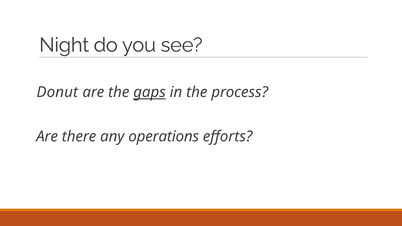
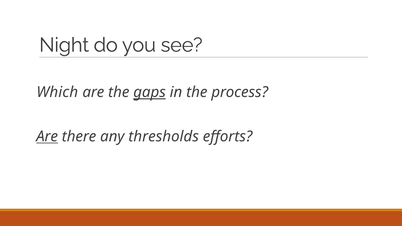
Donut: Donut -> Which
Are at (47, 137) underline: none -> present
operations: operations -> thresholds
